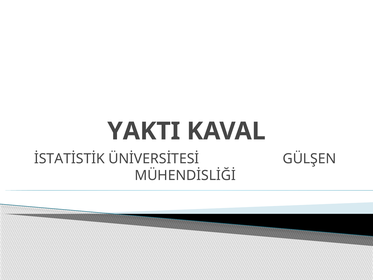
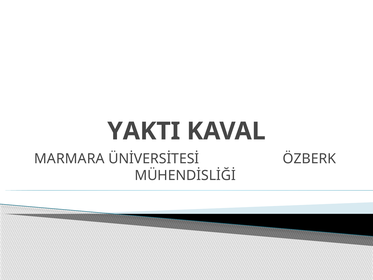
İSTATİSTİK: İSTATİSTİK -> MARMARA
GÜLŞEN: GÜLŞEN -> ÖZBERK
